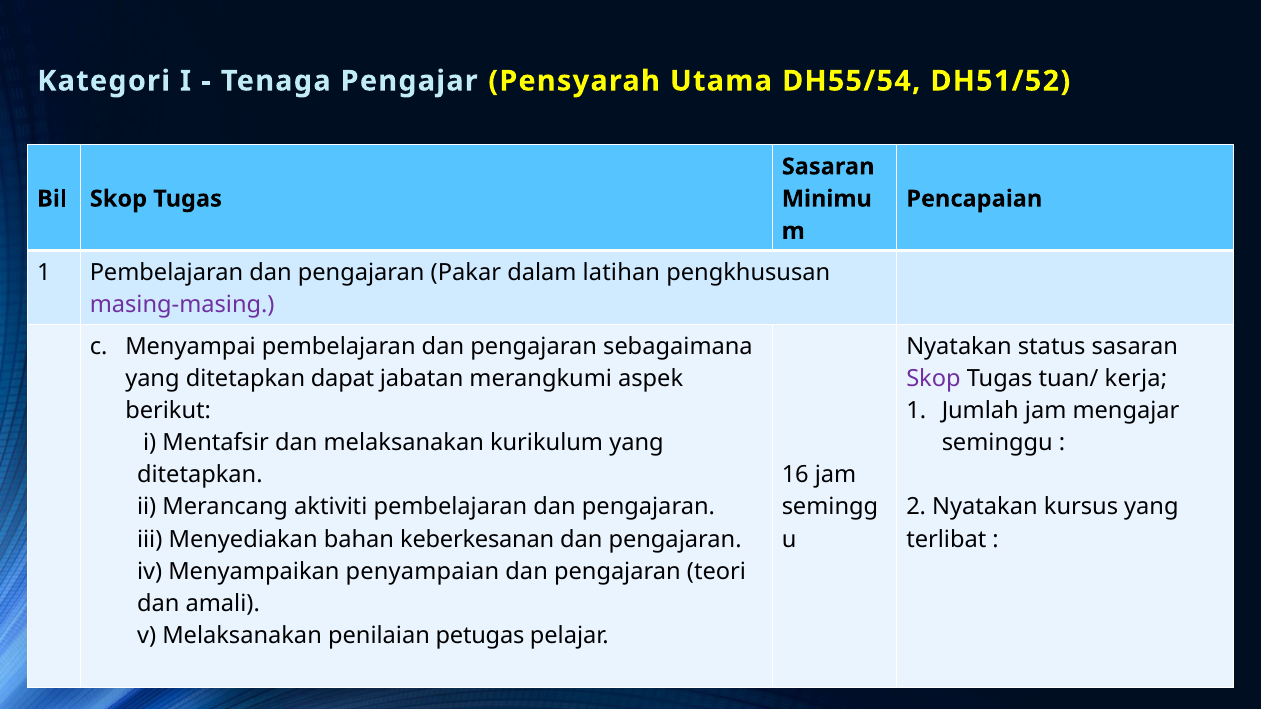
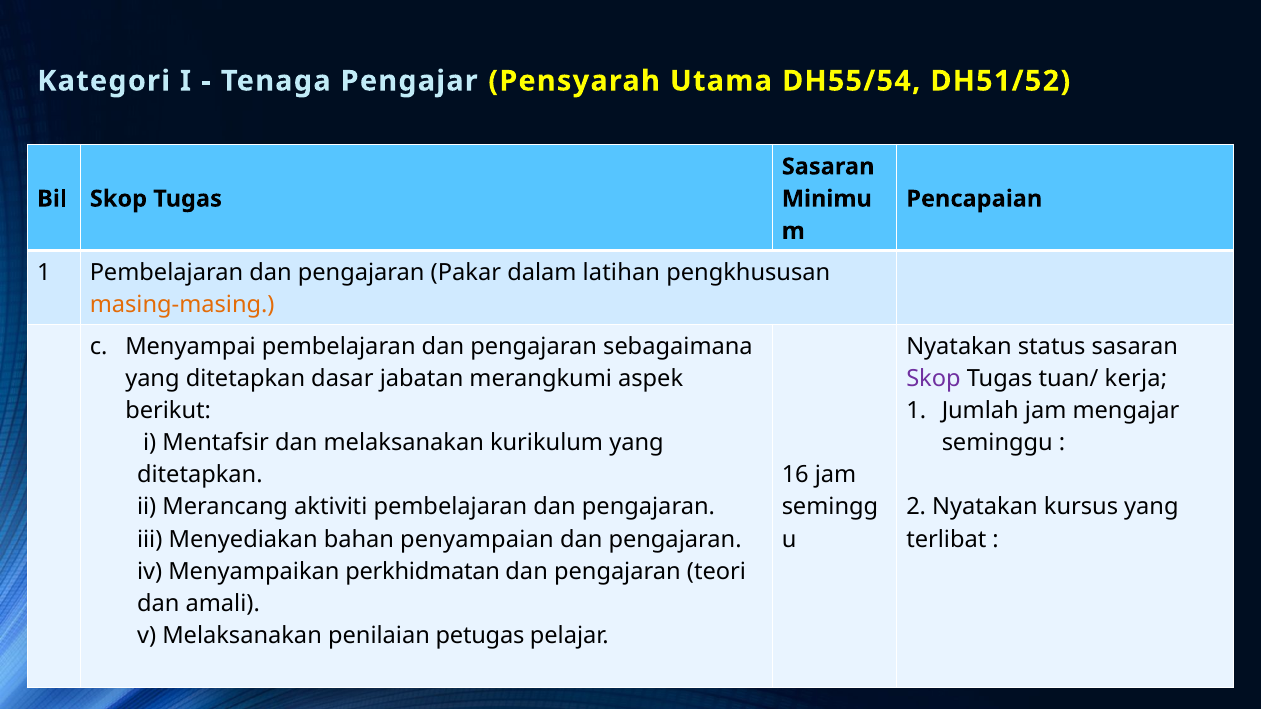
masing‐masing colour: purple -> orange
dapat: dapat -> dasar
keberkesanan: keberkesanan -> penyampaian
penyampaian: penyampaian -> perkhidmatan
